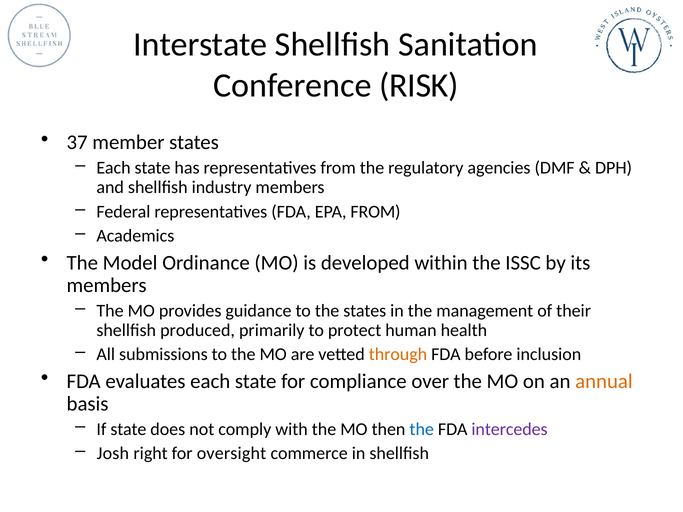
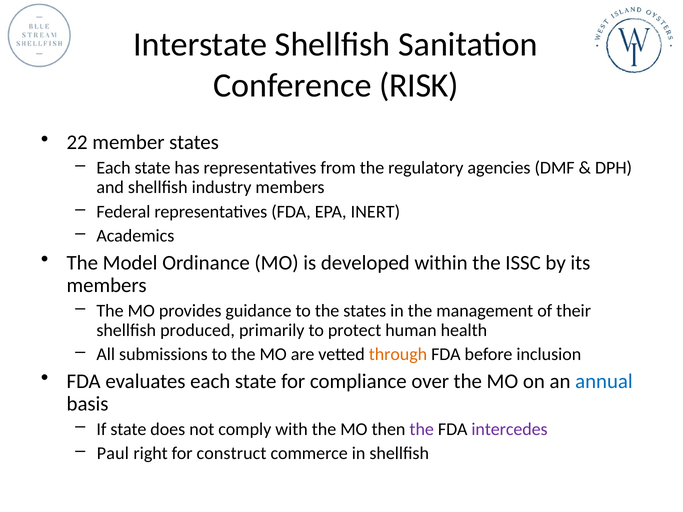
37: 37 -> 22
EPA FROM: FROM -> INERT
annual colour: orange -> blue
the at (422, 429) colour: blue -> purple
Josh: Josh -> Paul
oversight: oversight -> construct
